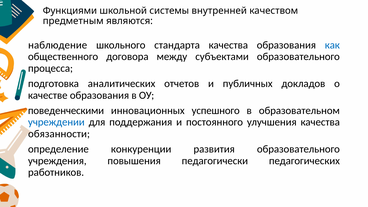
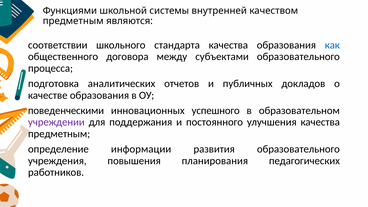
наблюдение: наблюдение -> соответствии
учреждении colour: blue -> purple
обязанности at (59, 134): обязанности -> предметным
конкуренции: конкуренции -> информации
педагогически: педагогически -> планирования
